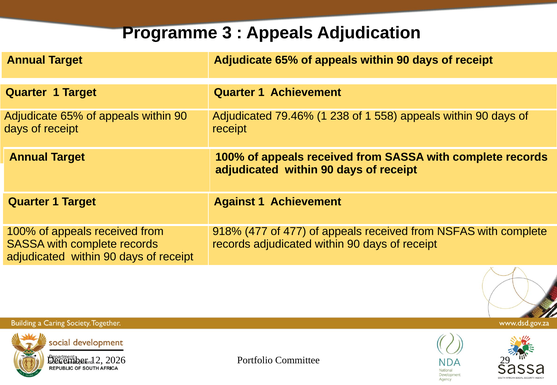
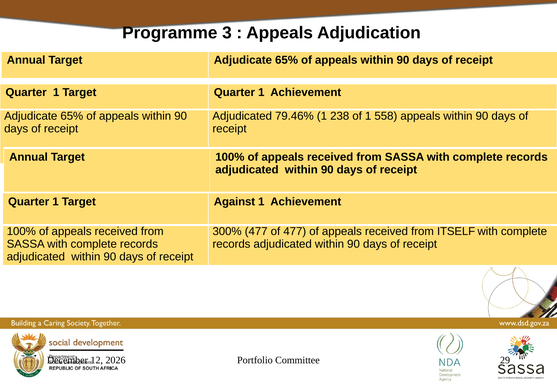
918%: 918% -> 300%
NSFAS: NSFAS -> ITSELF
